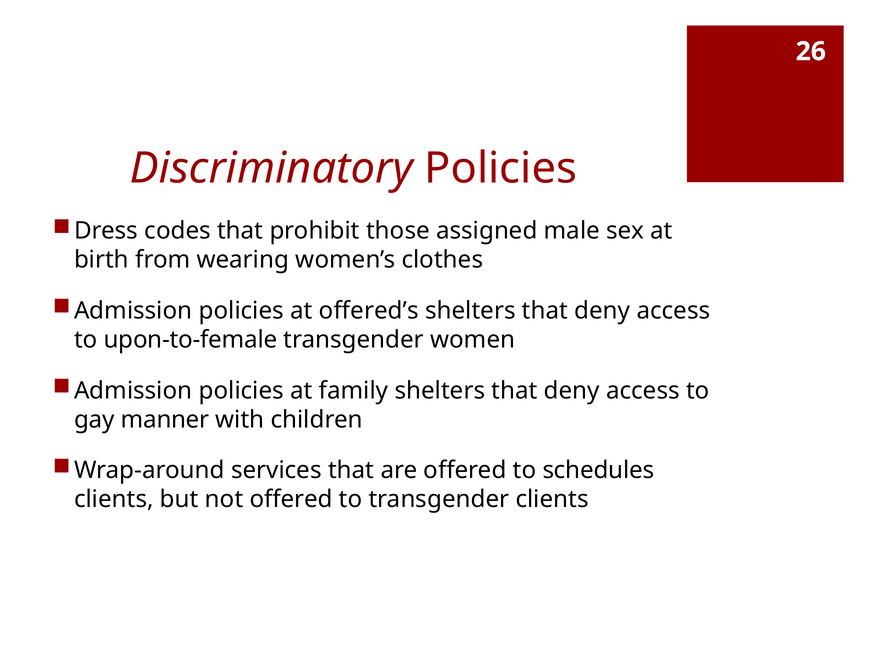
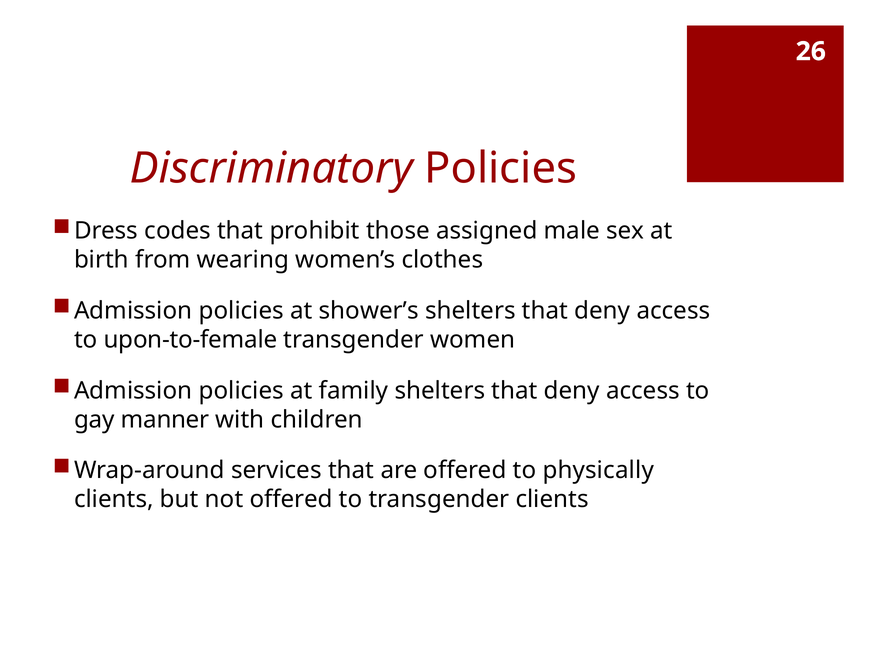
offered’s: offered’s -> shower’s
schedules: schedules -> physically
